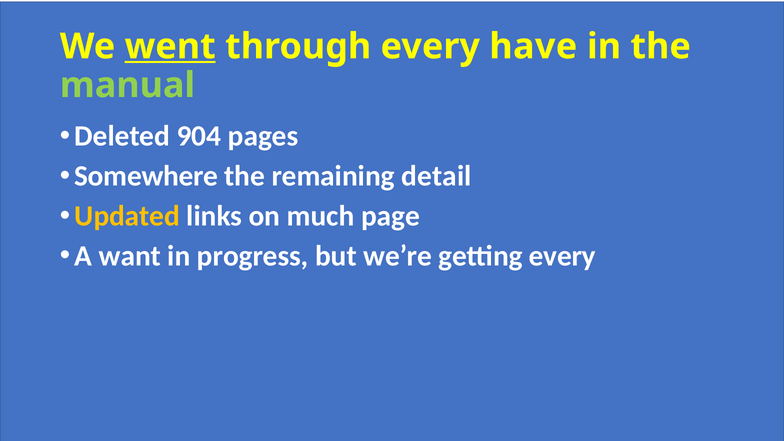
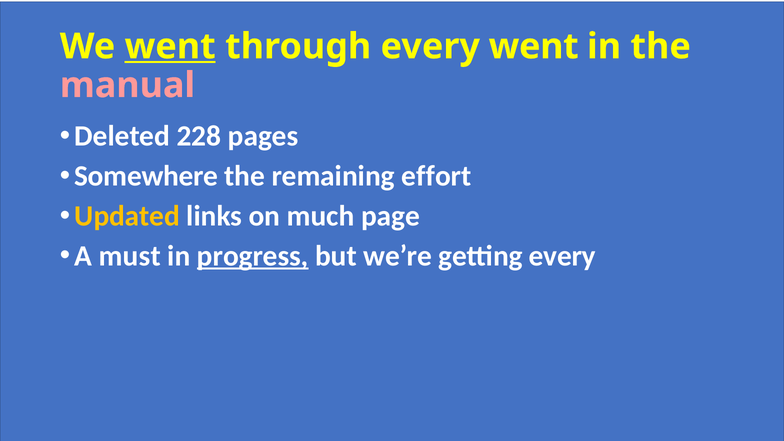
every have: have -> went
manual colour: light green -> pink
904: 904 -> 228
detail: detail -> effort
want: want -> must
progress underline: none -> present
